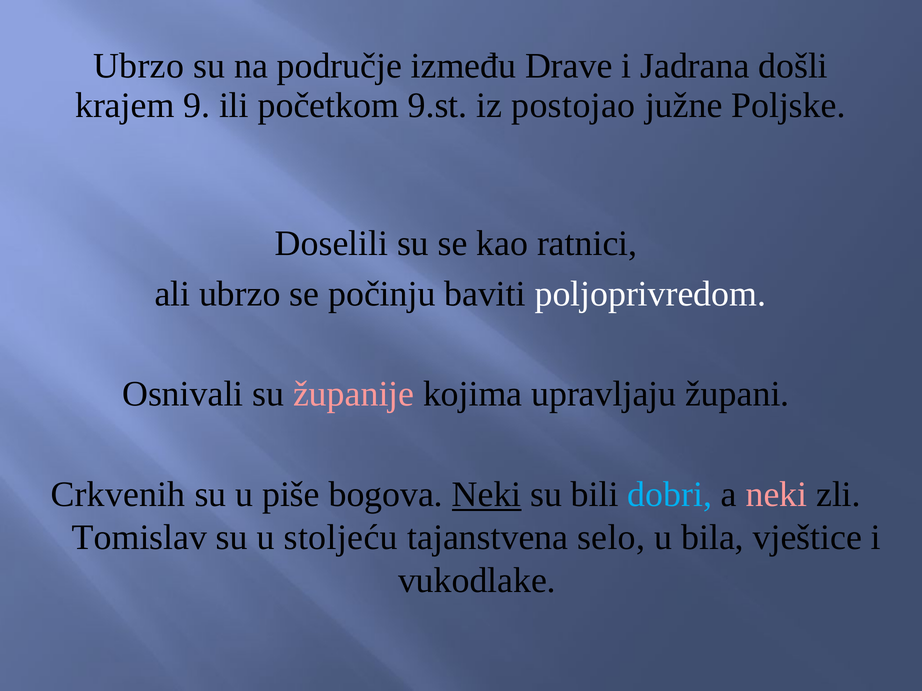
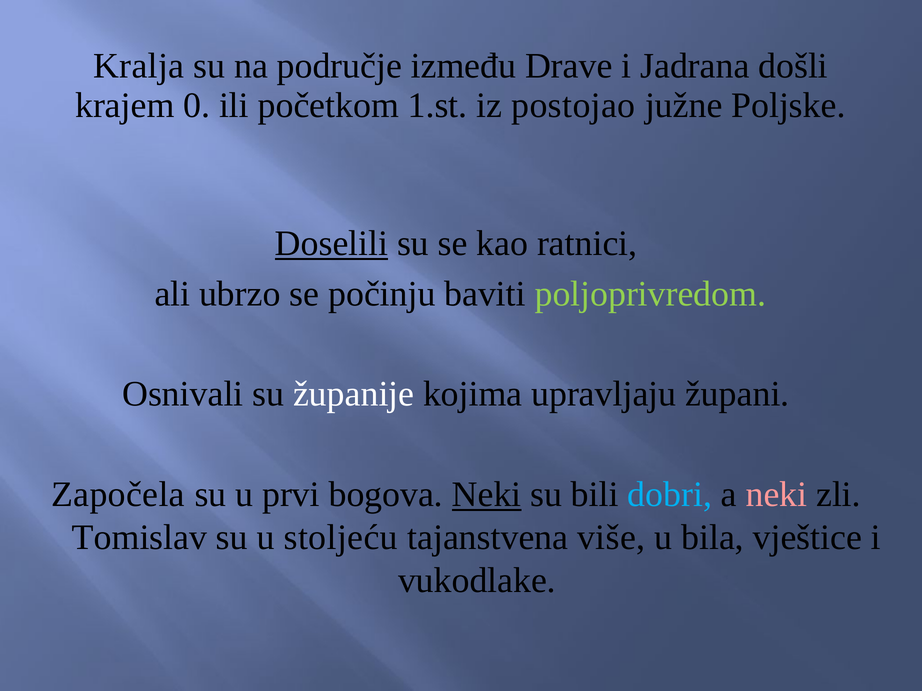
Ubrzo at (139, 66): Ubrzo -> Kralja
9: 9 -> 0
9.st: 9.st -> 1.st
Doselili underline: none -> present
poljoprivredom colour: white -> light green
županije colour: pink -> white
Crkvenih: Crkvenih -> Započela
piše: piše -> prvi
selo: selo -> više
